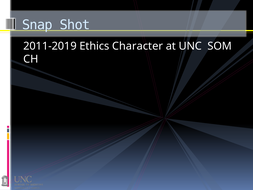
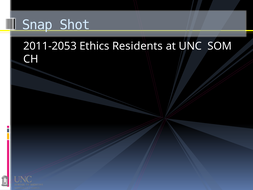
2011-2019: 2011-2019 -> 2011-2053
Character: Character -> Residents
